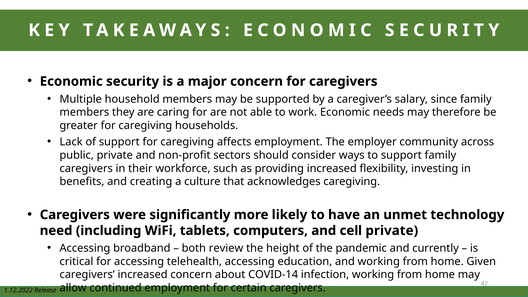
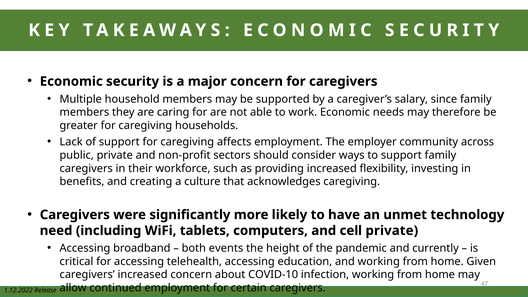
review: review -> events
COVID-14: COVID-14 -> COVID-10
